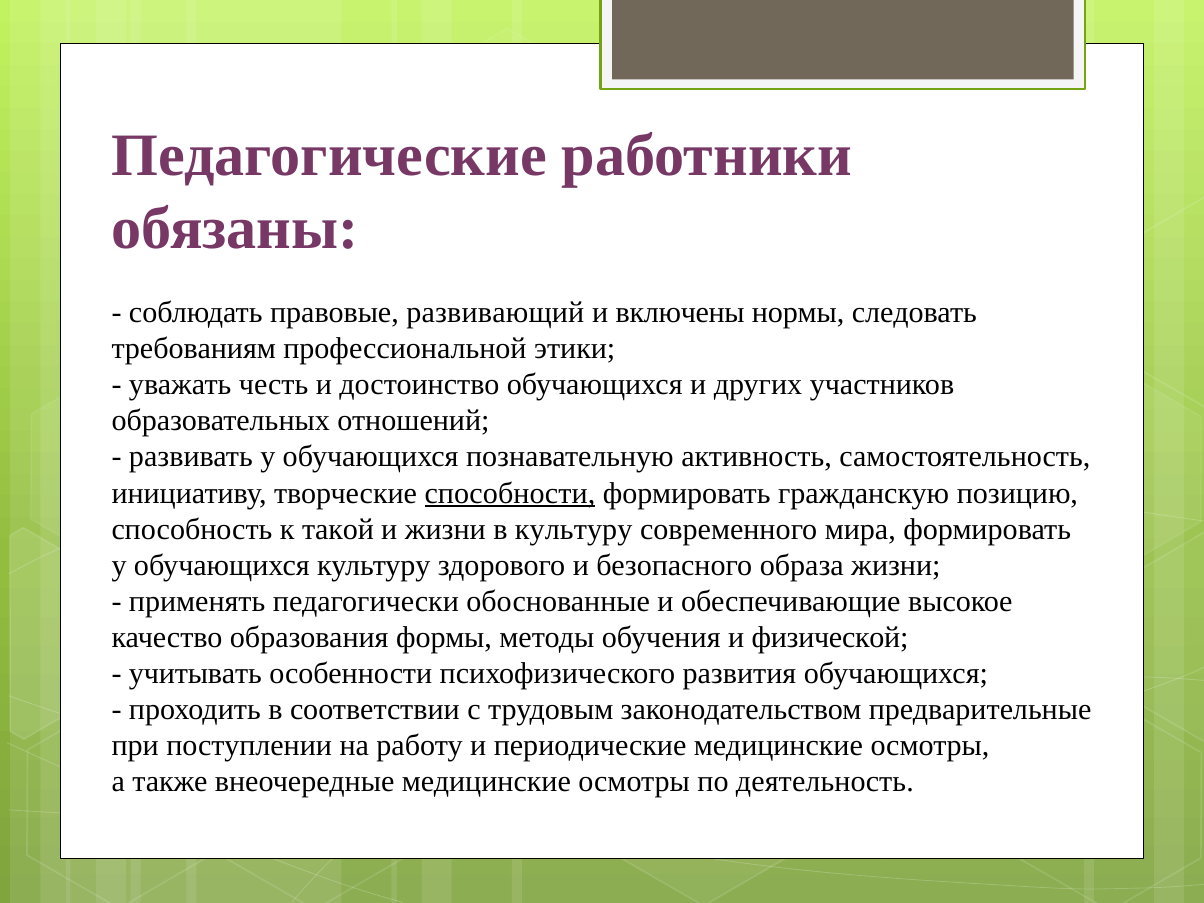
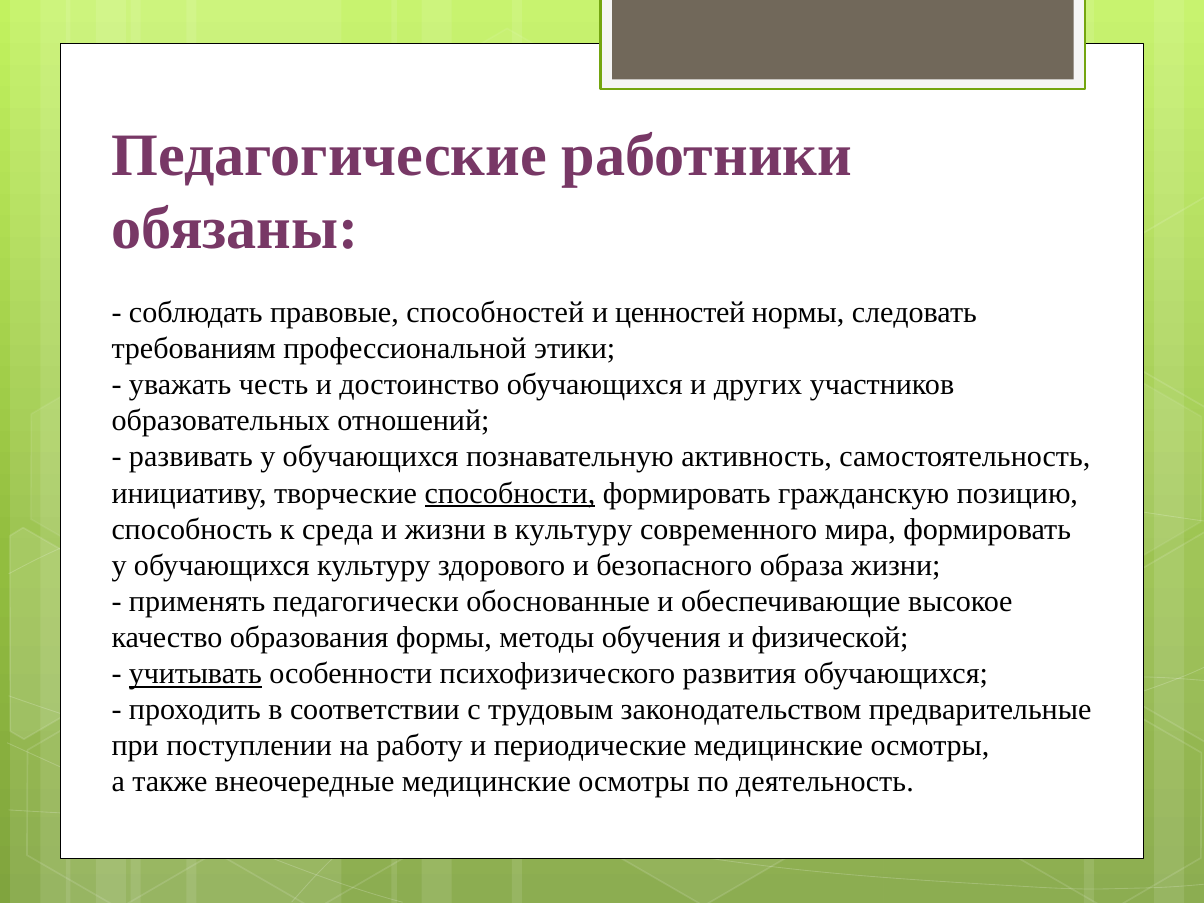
развивающий: развивающий -> способностей
включены: включены -> ценностей
такой: такой -> среда
учитывать underline: none -> present
